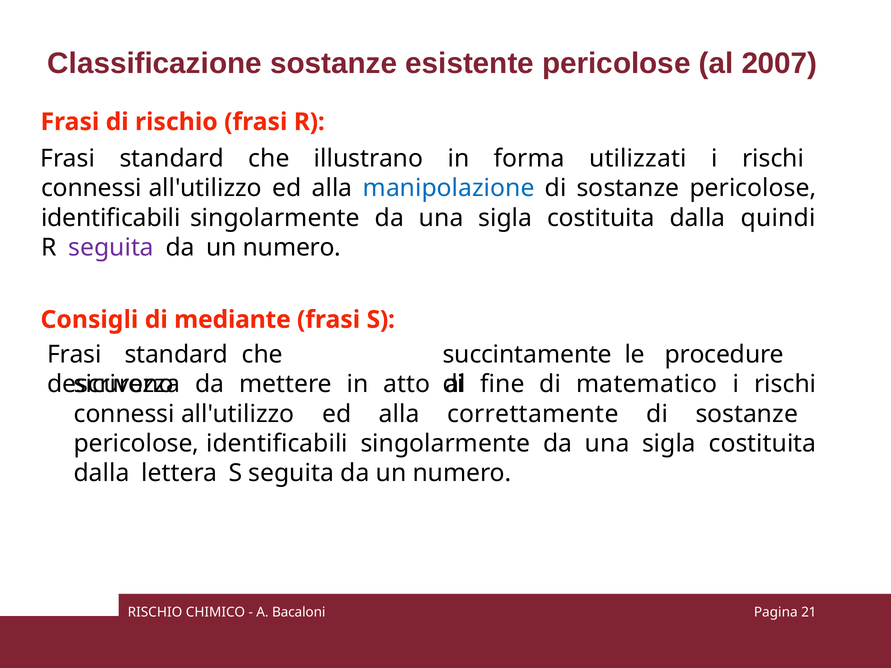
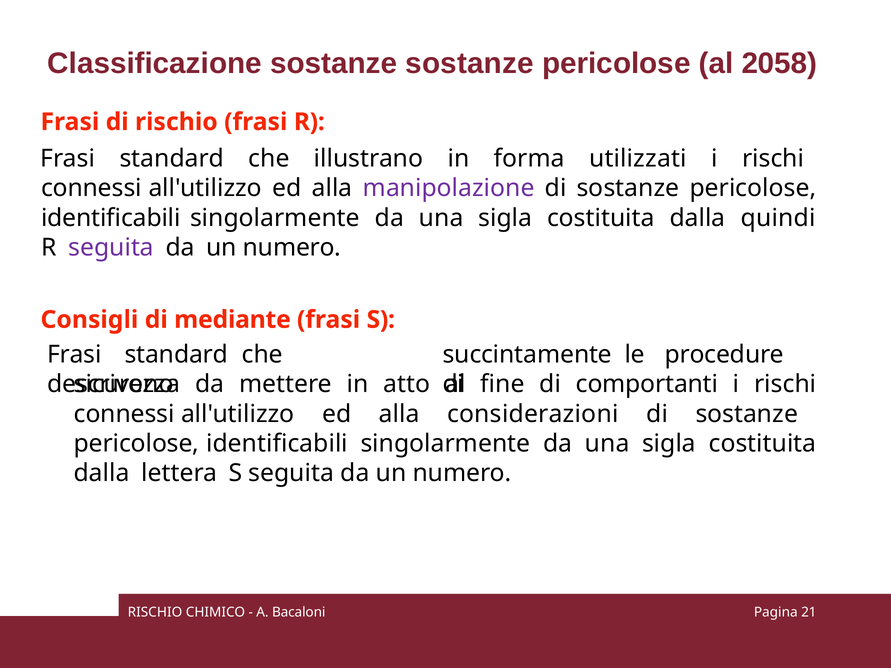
sostanze esistente: esistente -> sostanze
2007: 2007 -> 2058
manipolazione colour: blue -> purple
matematico: matematico -> comportanti
correttamente: correttamente -> considerazioni
